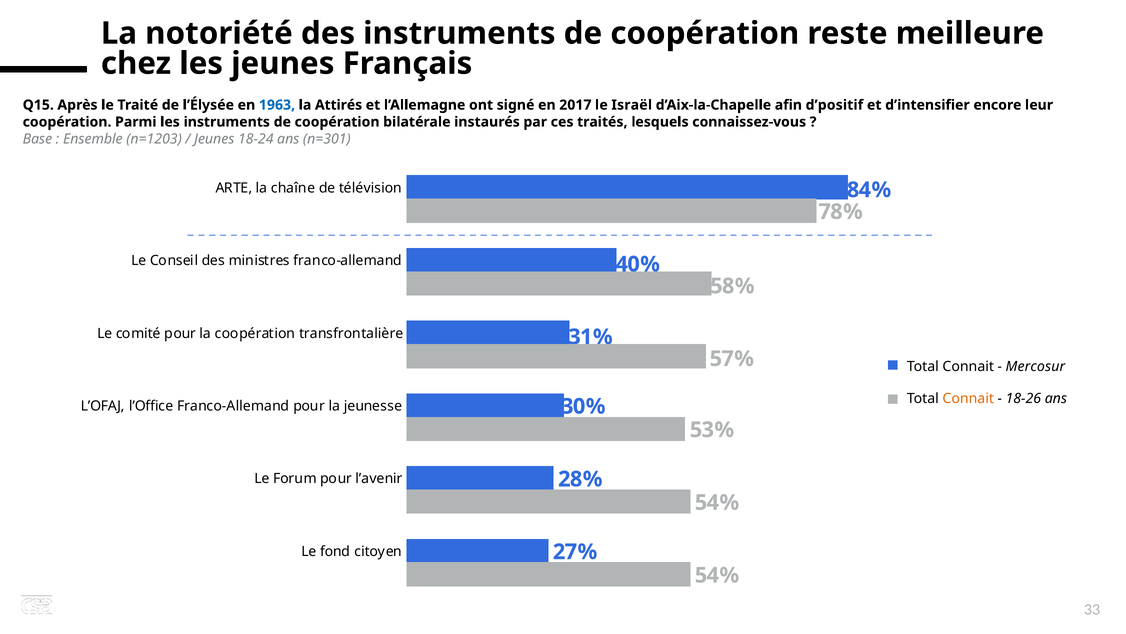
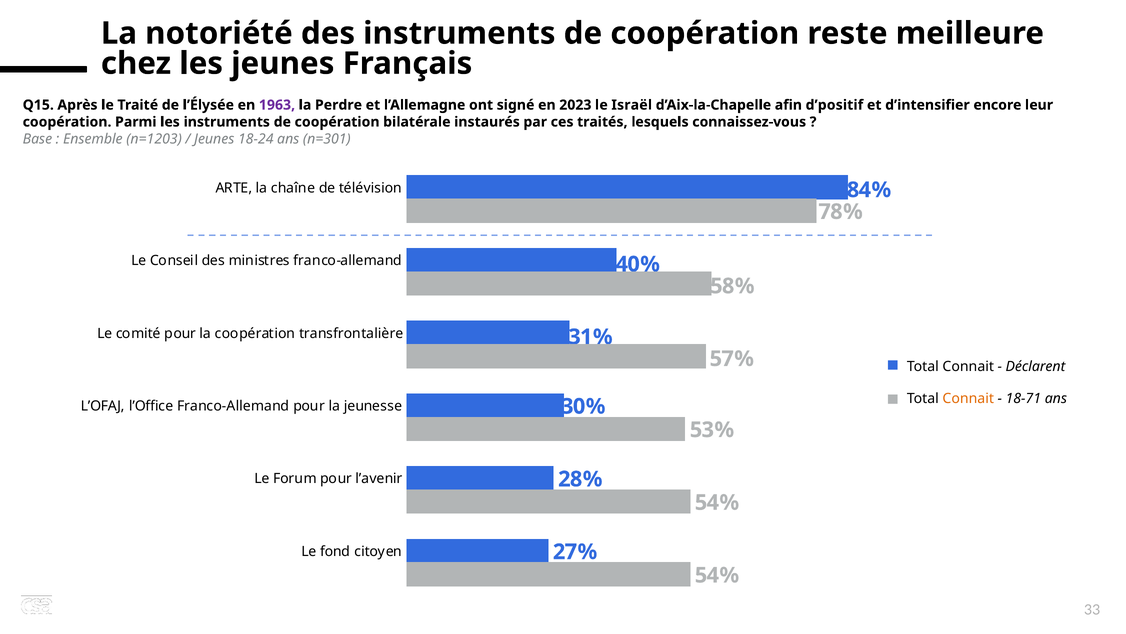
1963 colour: blue -> purple
Attirés: Attirés -> Perdre
2017: 2017 -> 2023
Mercosur: Mercosur -> Déclarent
18-26: 18-26 -> 18-71
